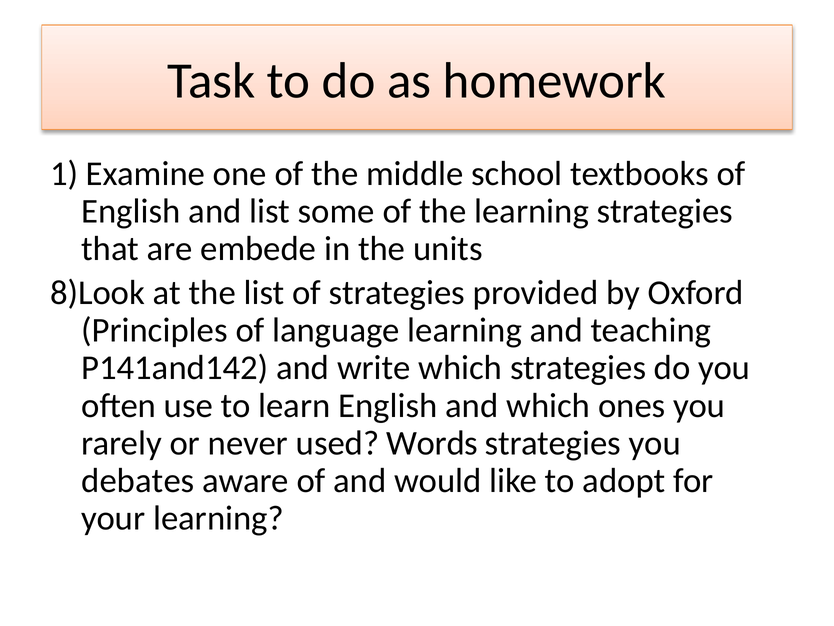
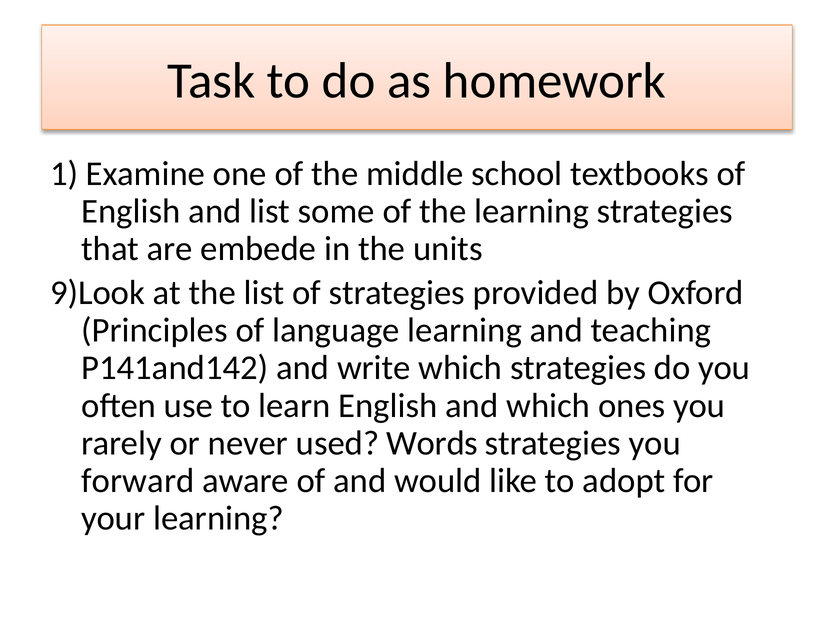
8)Look: 8)Look -> 9)Look
debates: debates -> forward
